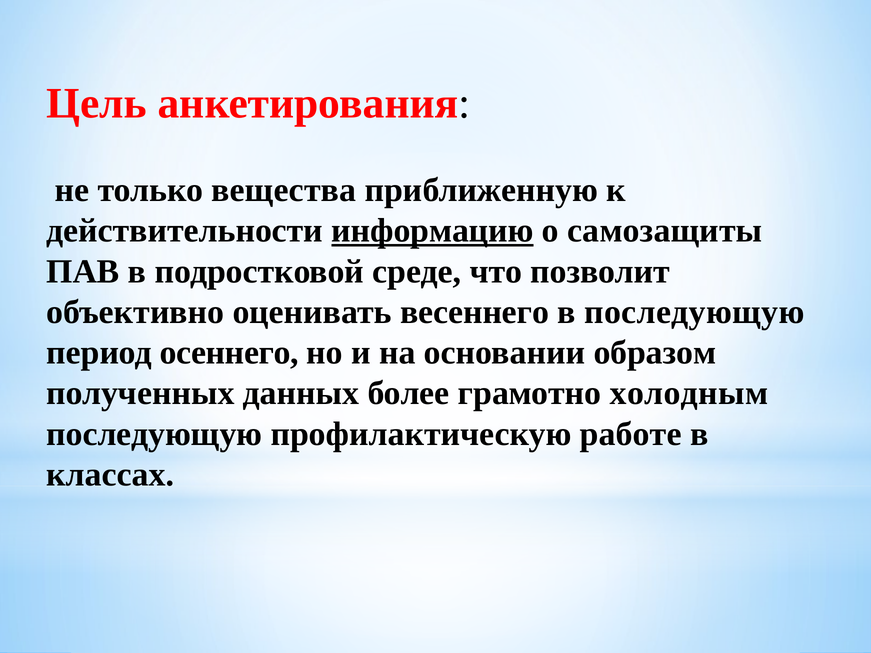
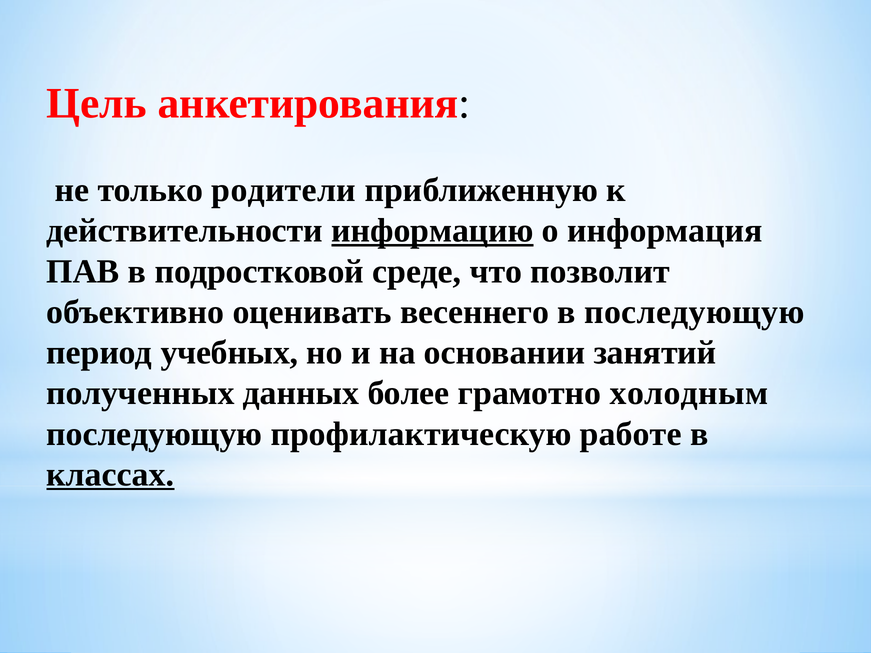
вещества: вещества -> родители
самозащиты: самозащиты -> информация
осеннего: осеннего -> учебных
образом: образом -> занятий
классах underline: none -> present
